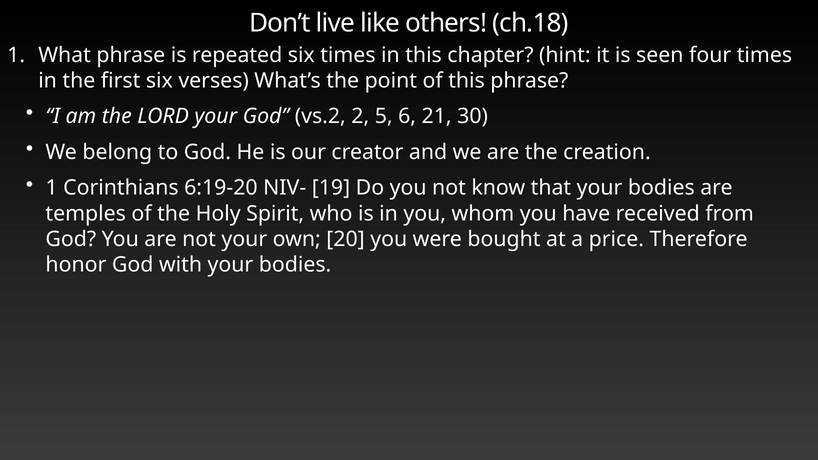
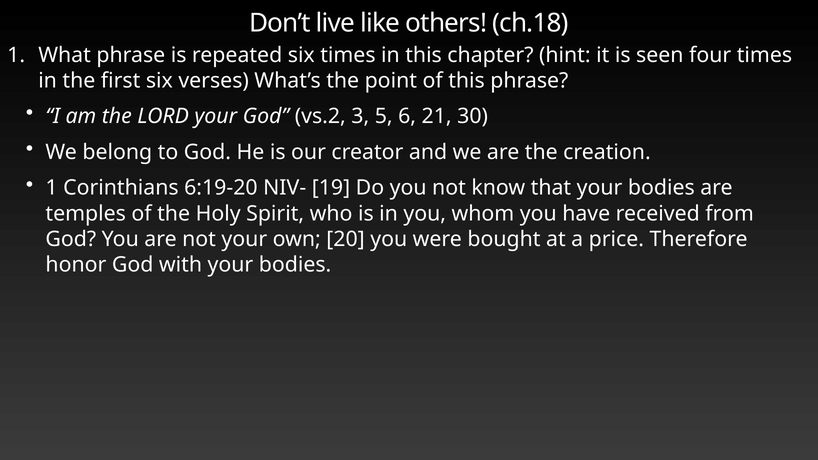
2: 2 -> 3
